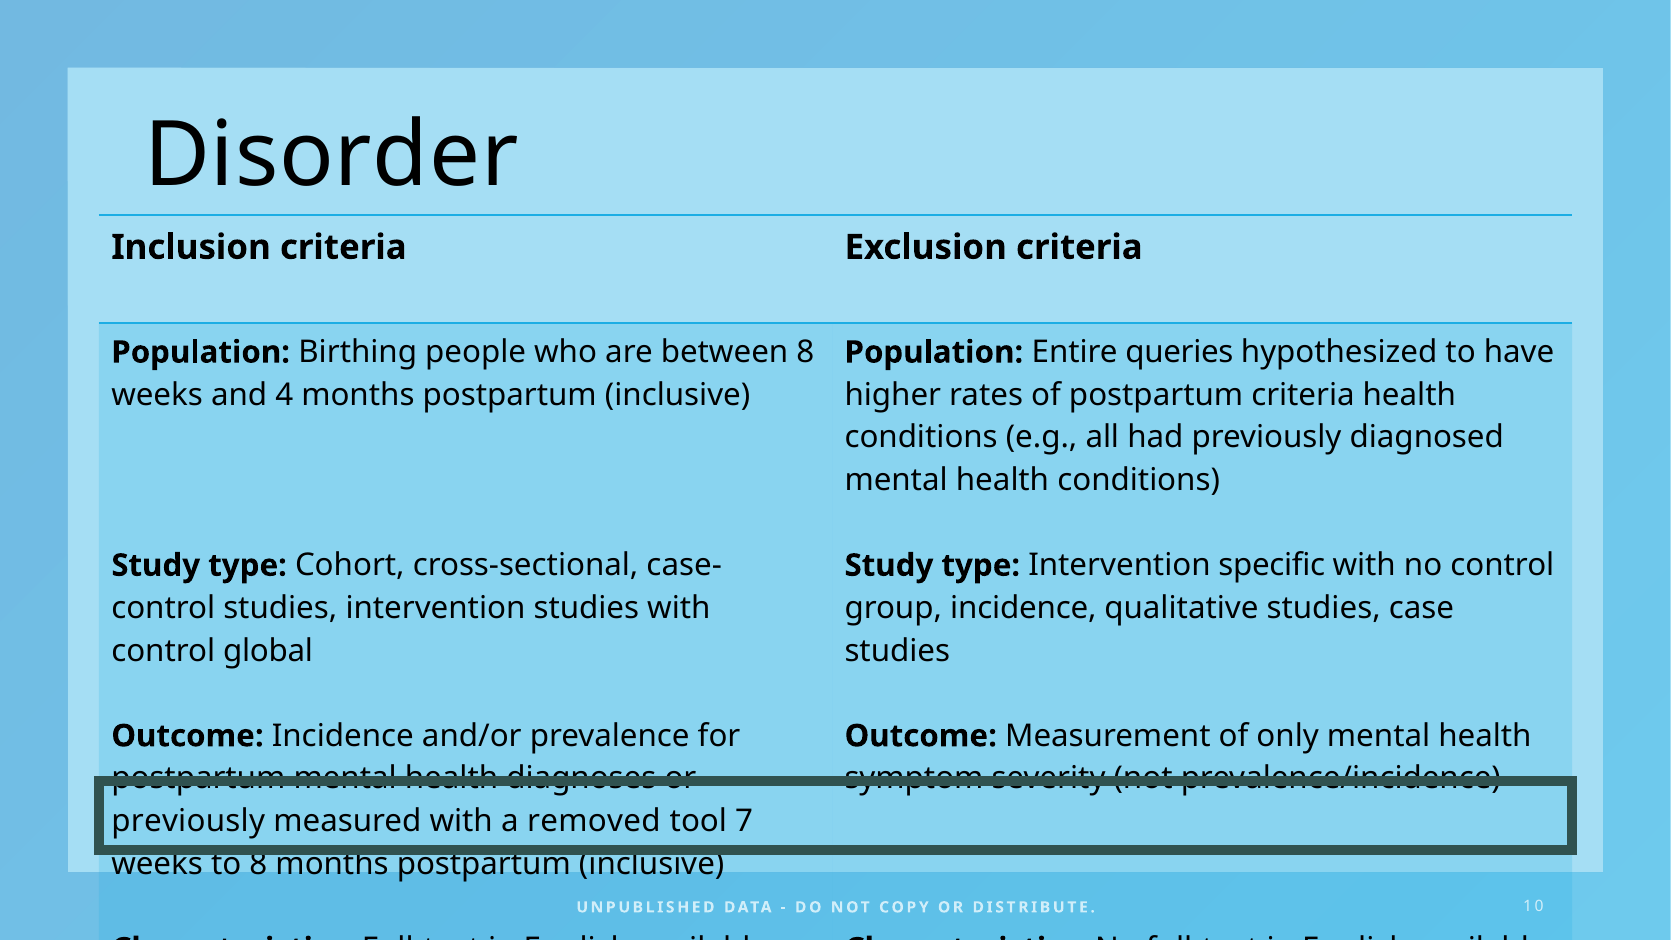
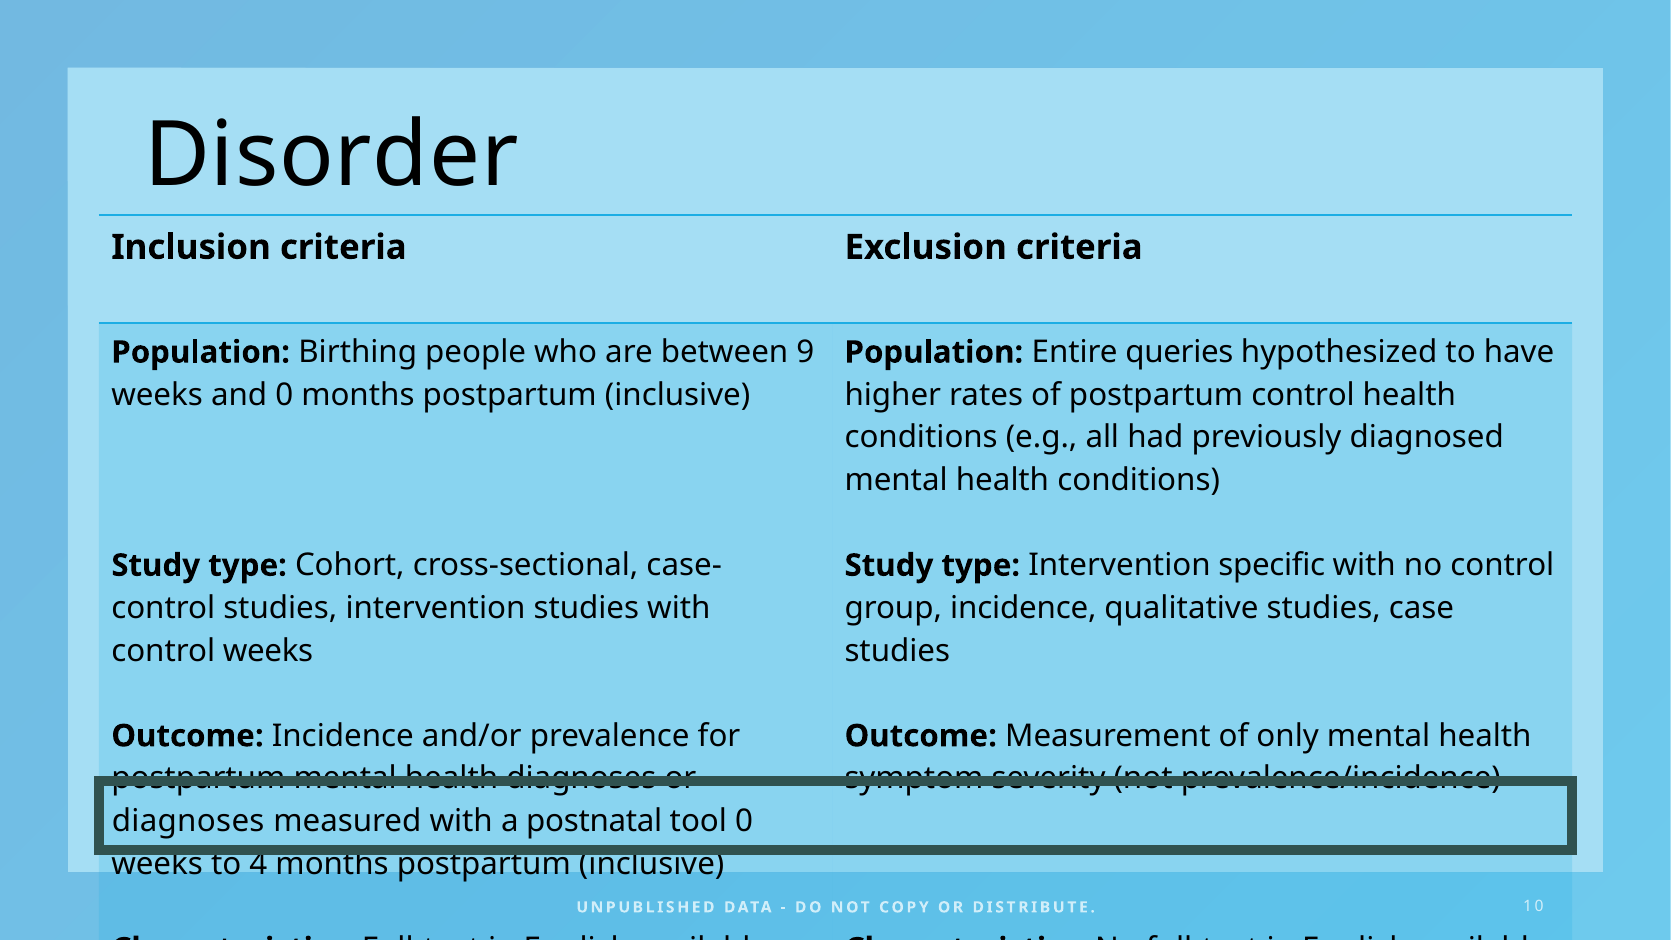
between 8: 8 -> 9
and 4: 4 -> 0
postpartum criteria: criteria -> control
control global: global -> weeks
previously at (188, 821): previously -> diagnoses
removed: removed -> postnatal
tool 7: 7 -> 0
to 8: 8 -> 4
